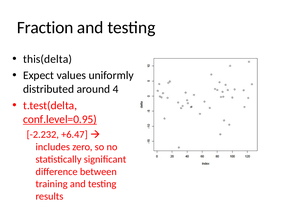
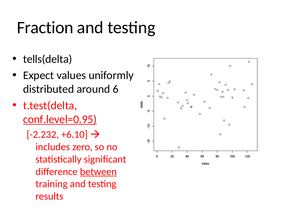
this(delta: this(delta -> tells(delta
4: 4 -> 6
+6.47: +6.47 -> +6.10
between underline: none -> present
